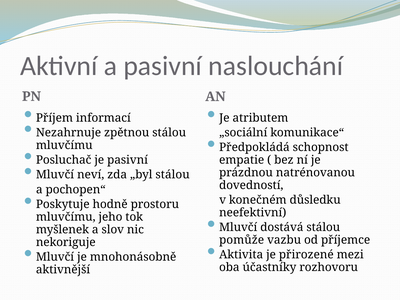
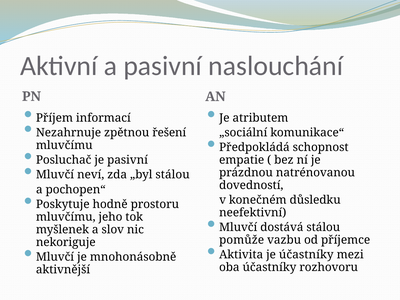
zpětnou stálou: stálou -> řešení
je přirozené: přirozené -> účastníky
